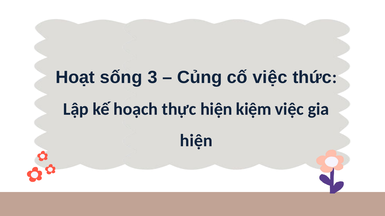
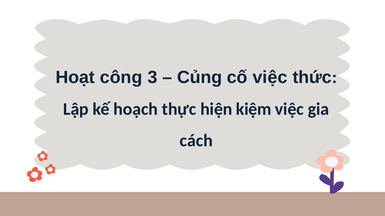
sống: sống -> công
hiện at (196, 141): hiện -> cách
